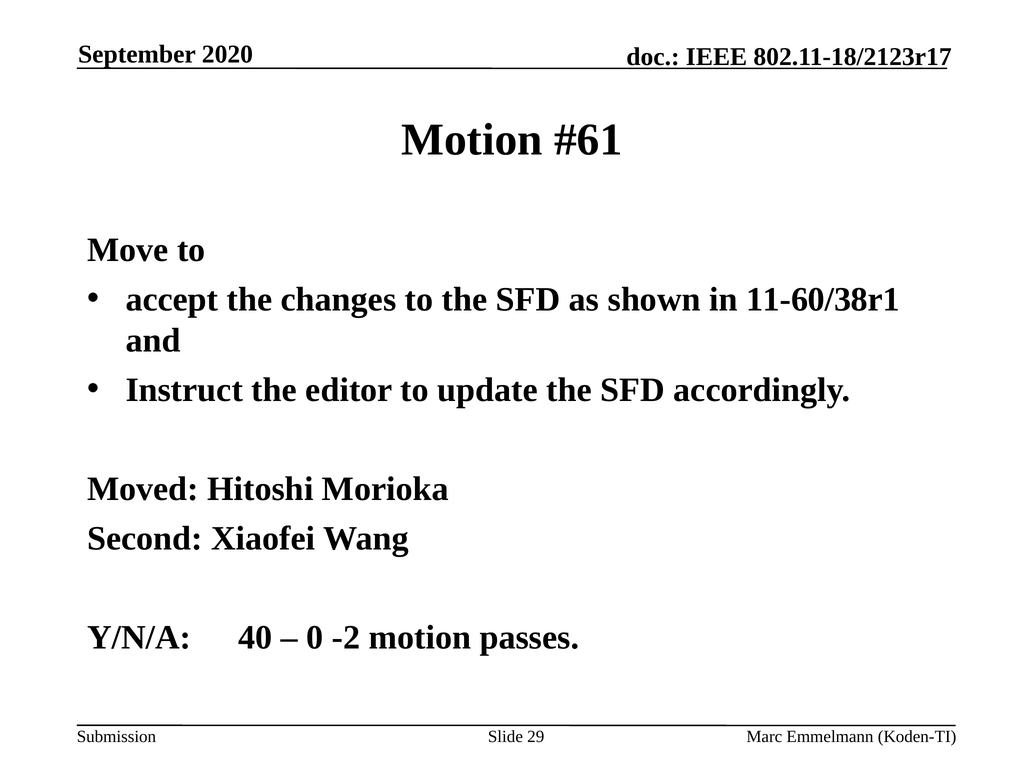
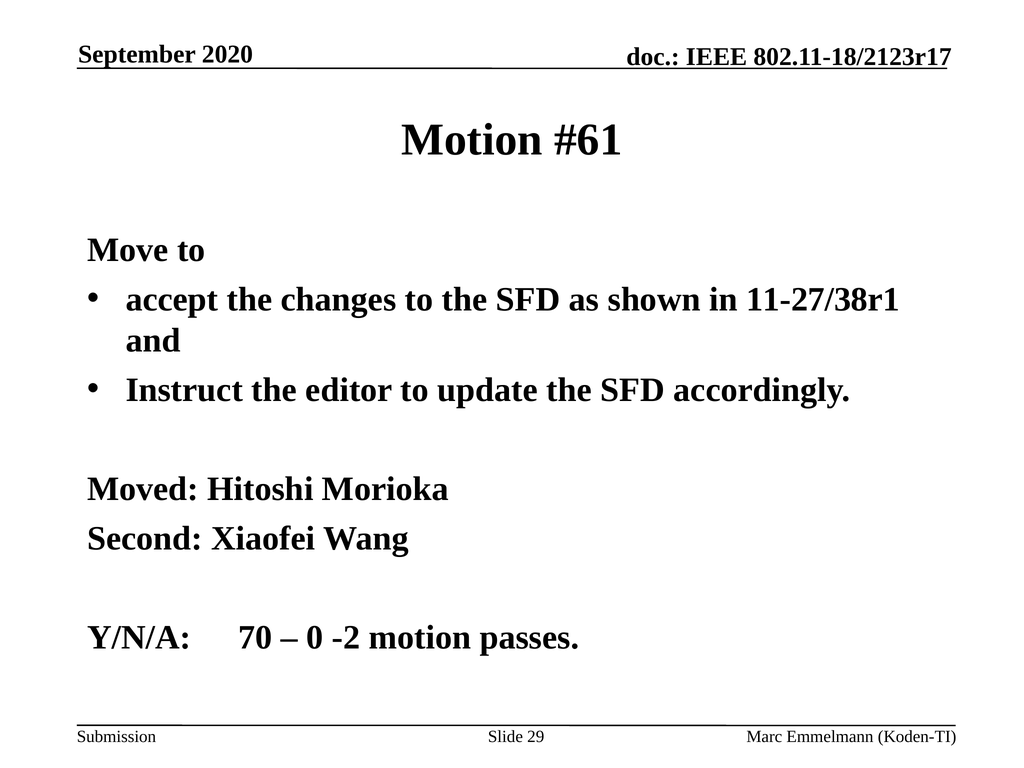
11-60/38r1: 11-60/38r1 -> 11-27/38r1
40: 40 -> 70
